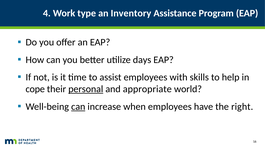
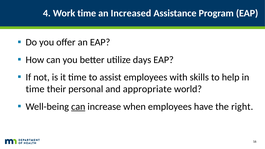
Work type: type -> time
Inventory: Inventory -> Increased
cope at (35, 89): cope -> time
personal underline: present -> none
